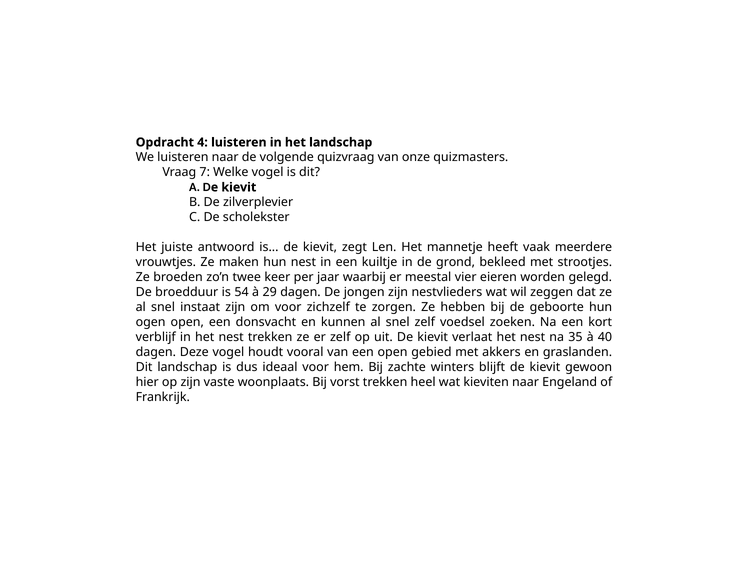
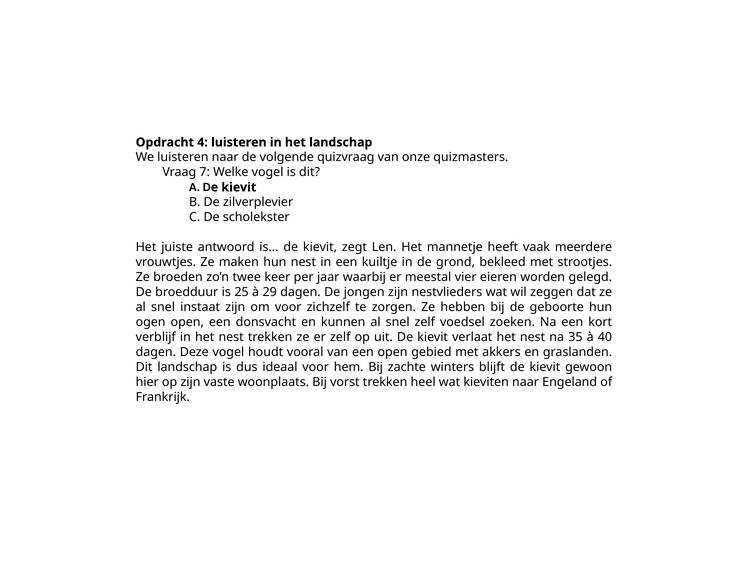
54: 54 -> 25
